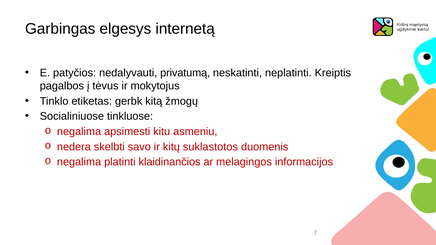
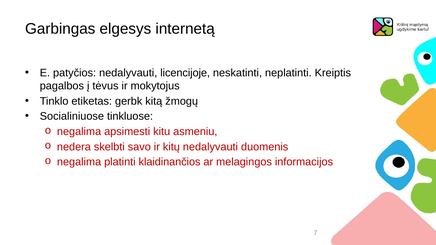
privatumą: privatumą -> licencijoje
kitų suklastotos: suklastotos -> nedalyvauti
